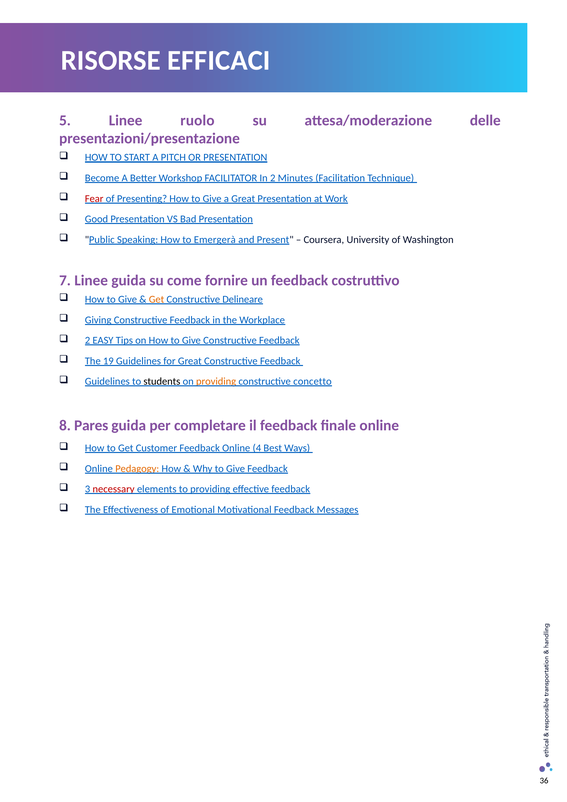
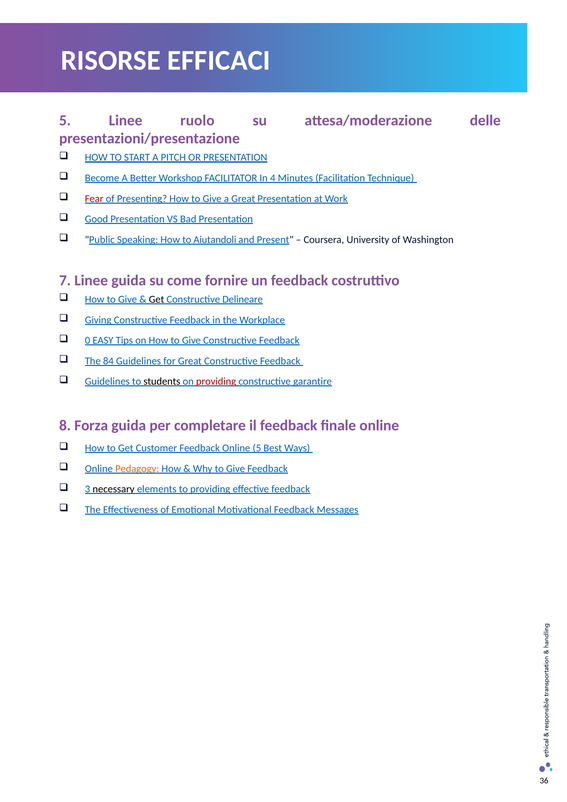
In 2: 2 -> 4
Emergerà: Emergerà -> Aiutandoli
Get at (157, 299) colour: orange -> black
2 at (88, 340): 2 -> 0
19: 19 -> 84
providing at (216, 381) colour: orange -> red
concetto: concetto -> garantire
Pares: Pares -> Forza
Online 4: 4 -> 5
necessary colour: red -> black
